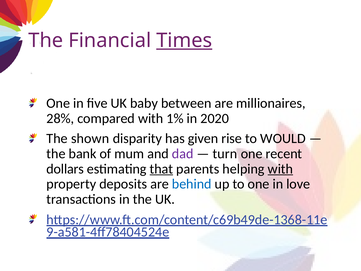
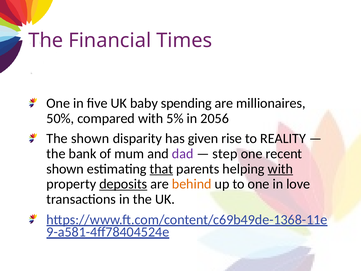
Times underline: present -> none
between: between -> spending
28%: 28% -> 50%
1%: 1% -> 5%
2020: 2020 -> 2056
WOULD: WOULD -> REALITY
turn: turn -> step
dollars at (65, 169): dollars -> shown
deposits underline: none -> present
behind colour: blue -> orange
